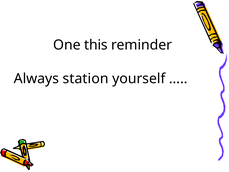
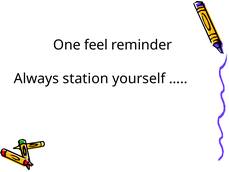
this: this -> feel
